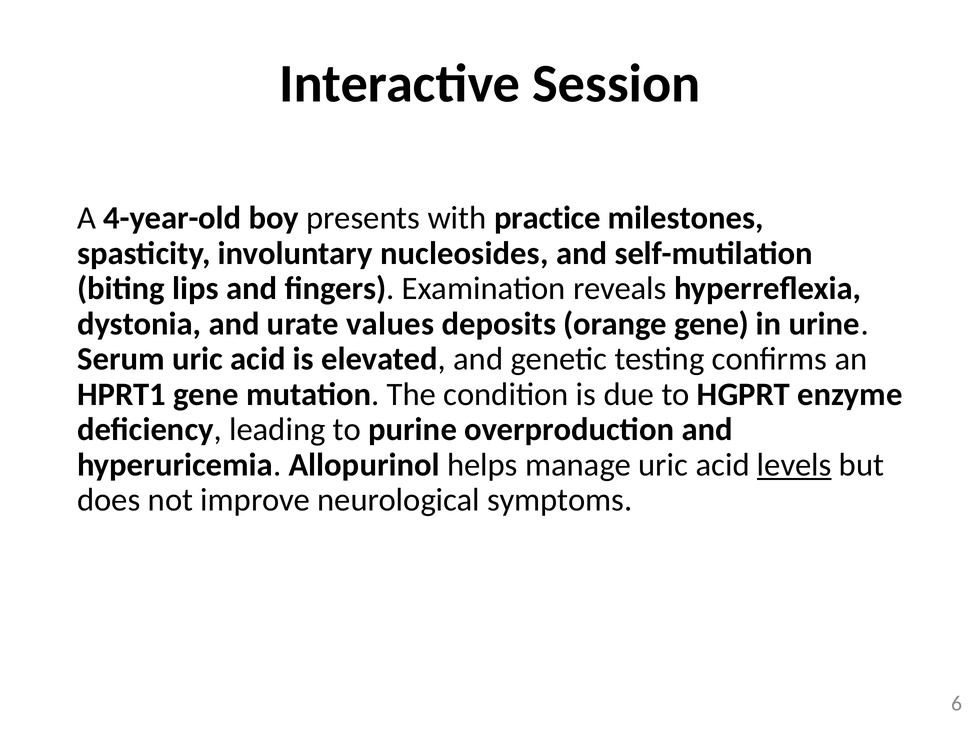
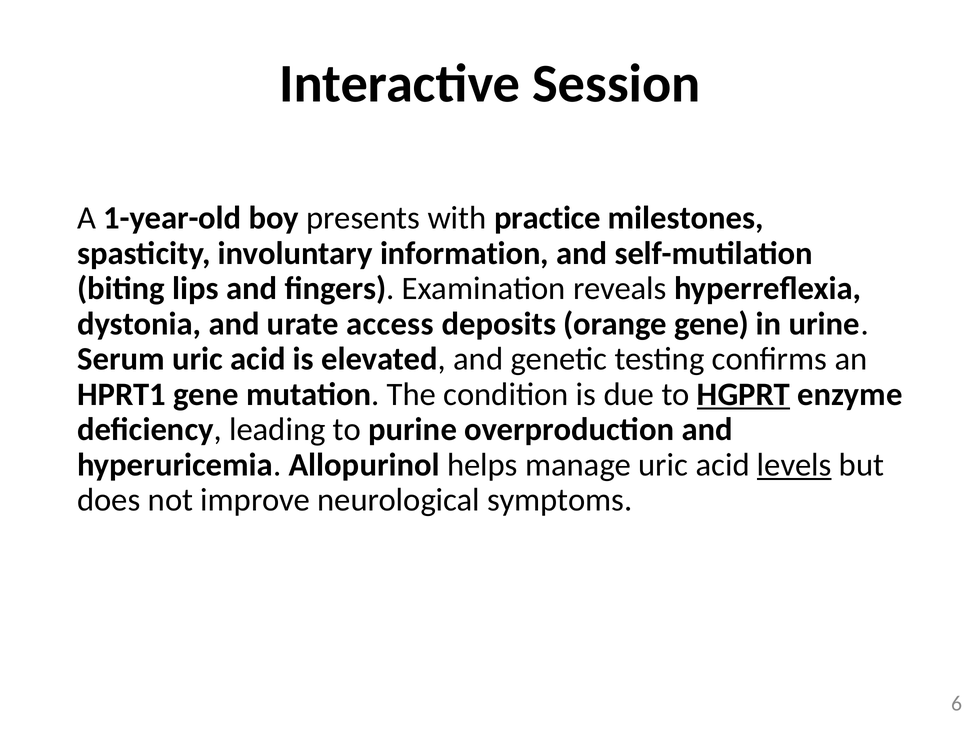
4-year-old: 4-year-old -> 1-year-old
nucleosides: nucleosides -> information
values: values -> access
HGPRT underline: none -> present
